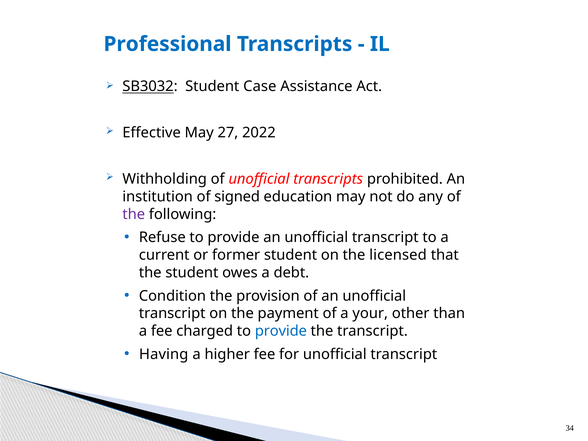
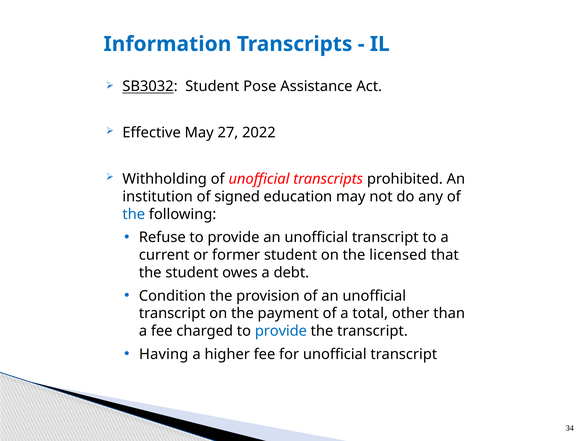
Professional: Professional -> Information
Case: Case -> Pose
the at (134, 214) colour: purple -> blue
your: your -> total
